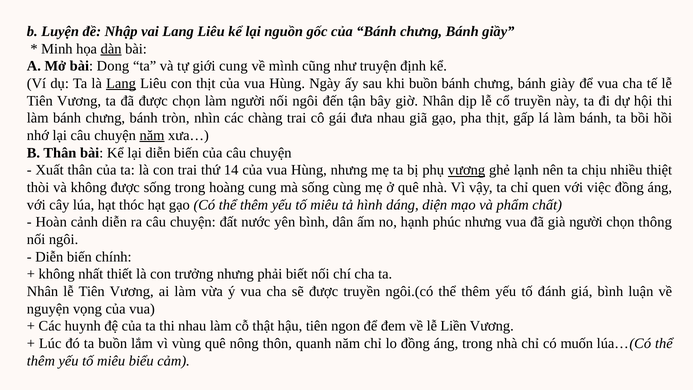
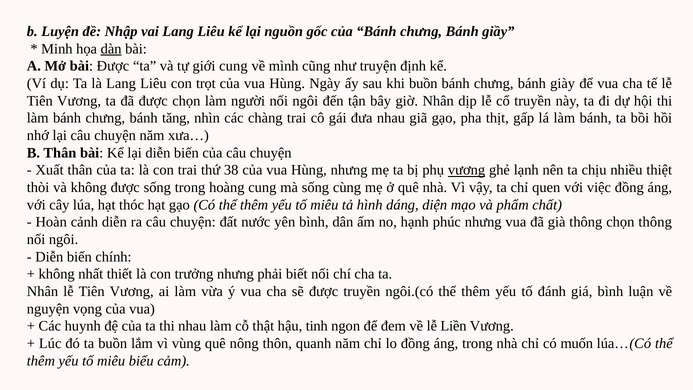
bài Dong: Dong -> Được
Lang at (121, 83) underline: present -> none
con thịt: thịt -> trọt
tròn: tròn -> tăng
năm at (152, 135) underline: present -> none
14: 14 -> 38
già người: người -> thông
hậu tiên: tiên -> tinh
